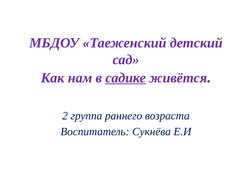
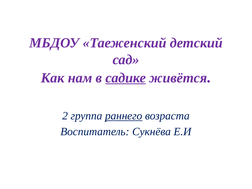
раннего underline: none -> present
